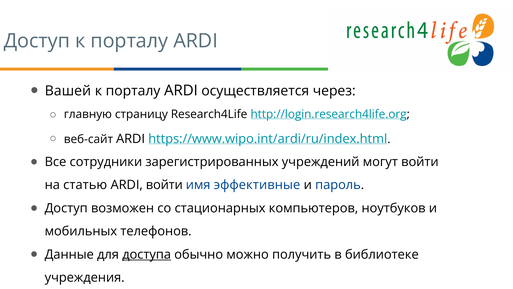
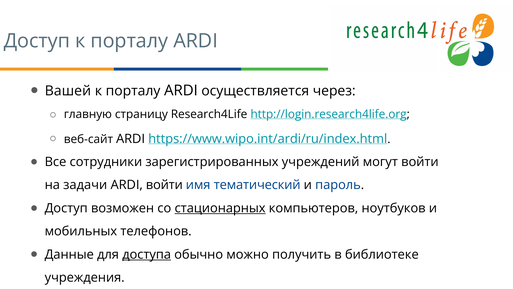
статью: статью -> задачи
эффективные: эффективные -> тематический
стационарных underline: none -> present
